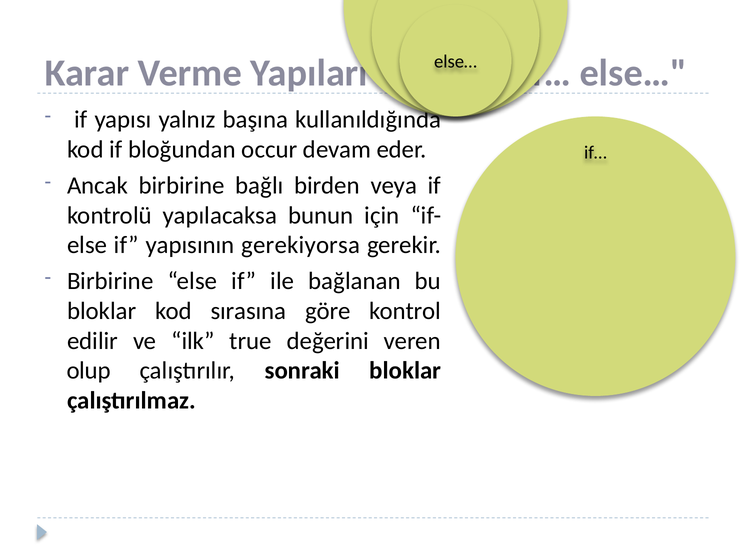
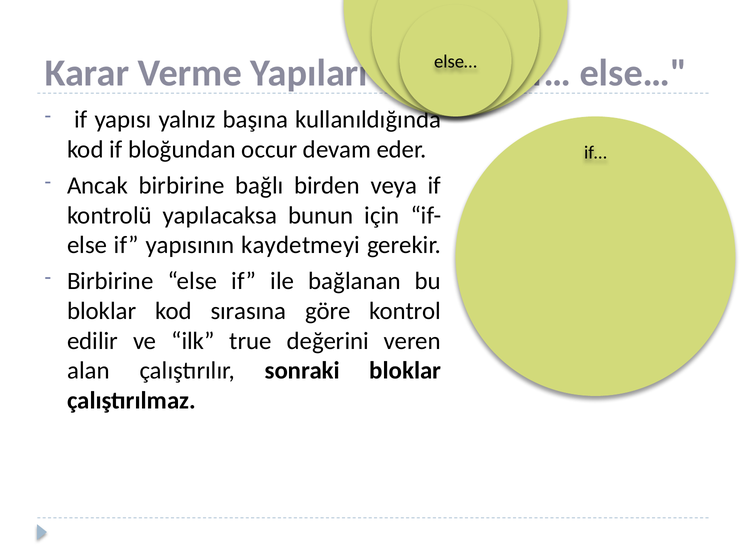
gerekiyorsa: gerekiyorsa -> kaydetmeyi
olup: olup -> alan
